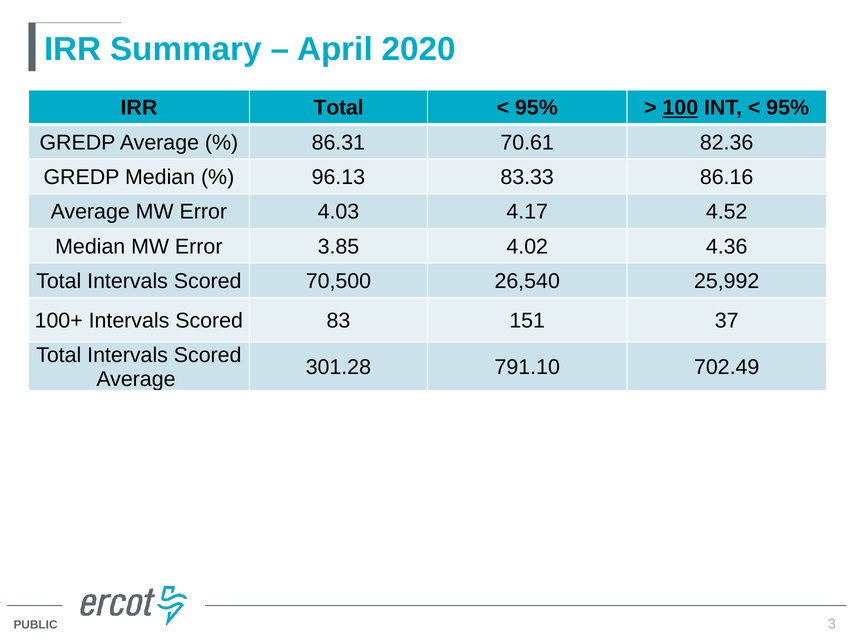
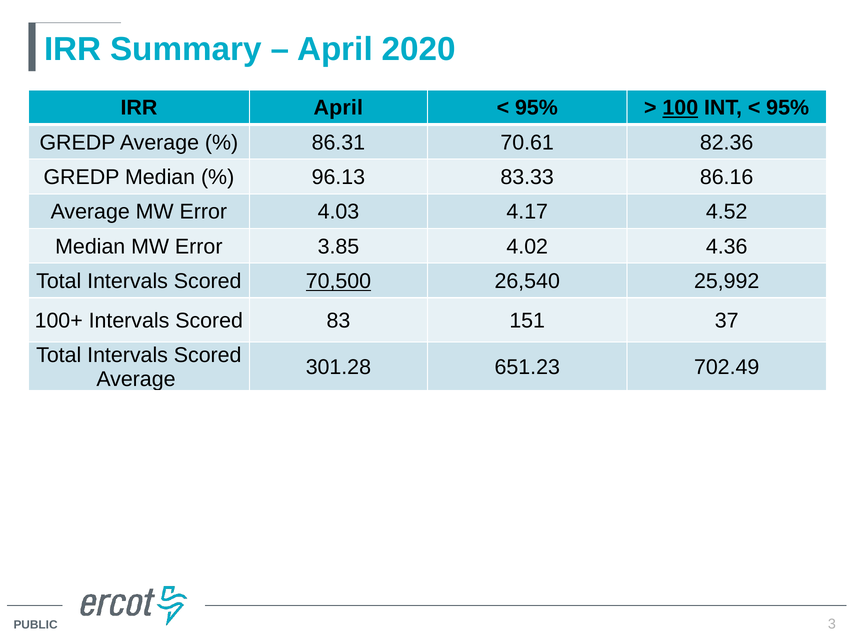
IRR Total: Total -> April
70,500 underline: none -> present
791.10: 791.10 -> 651.23
